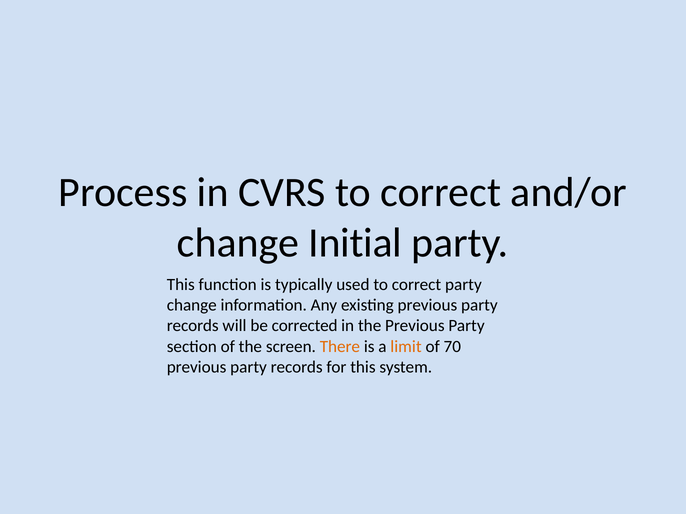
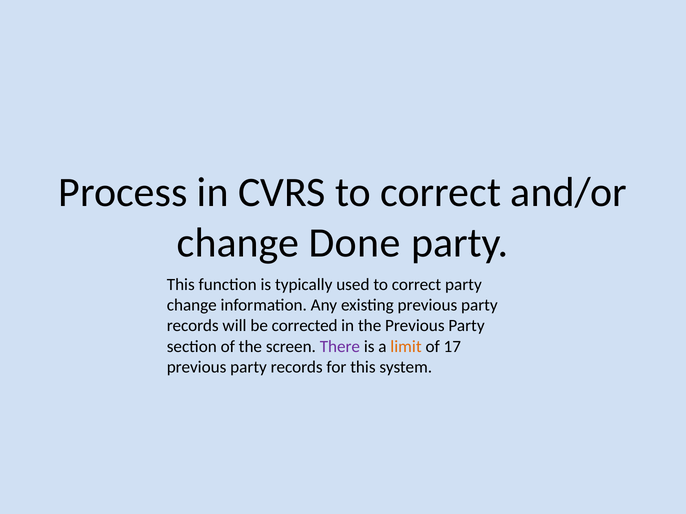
Initial: Initial -> Done
There colour: orange -> purple
70: 70 -> 17
